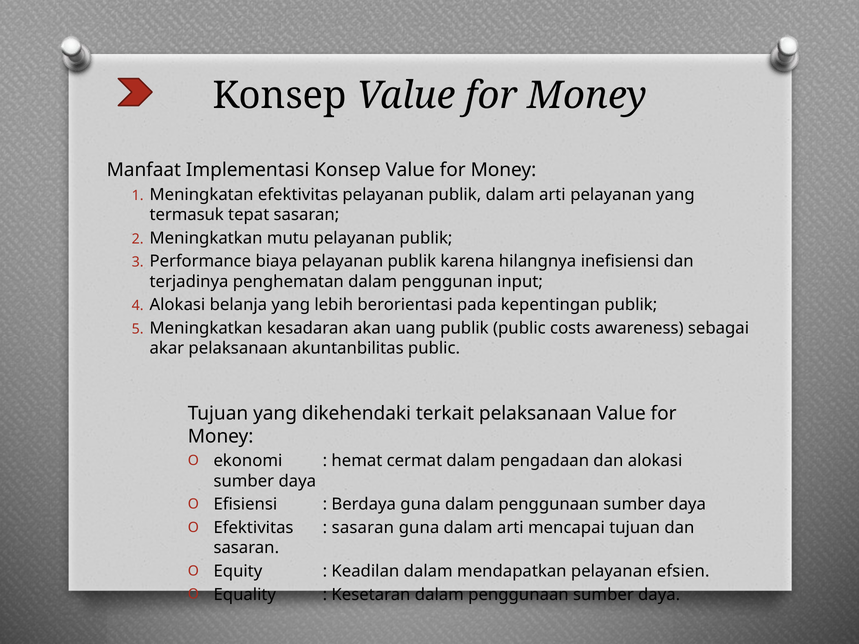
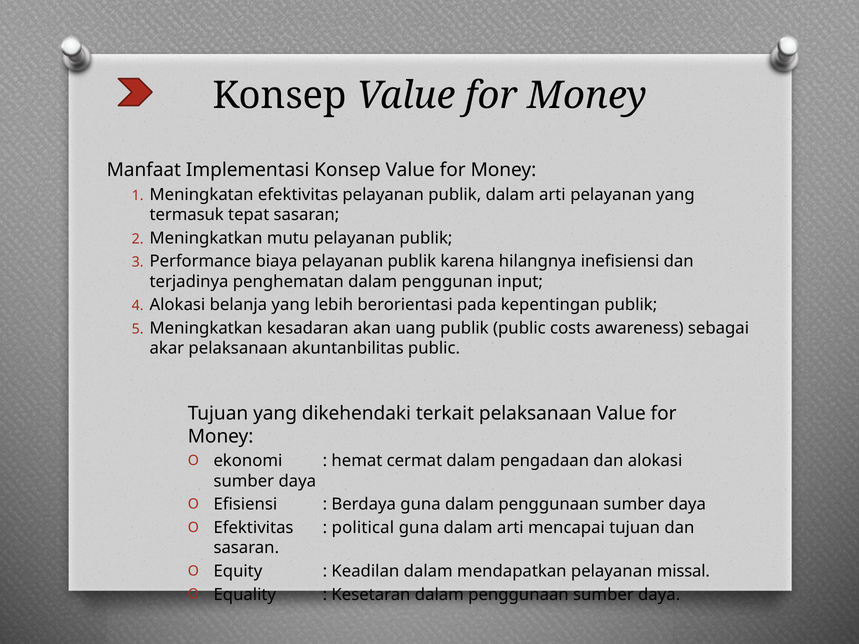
sasaran at (363, 528): sasaran -> political
efsien: efsien -> missal
